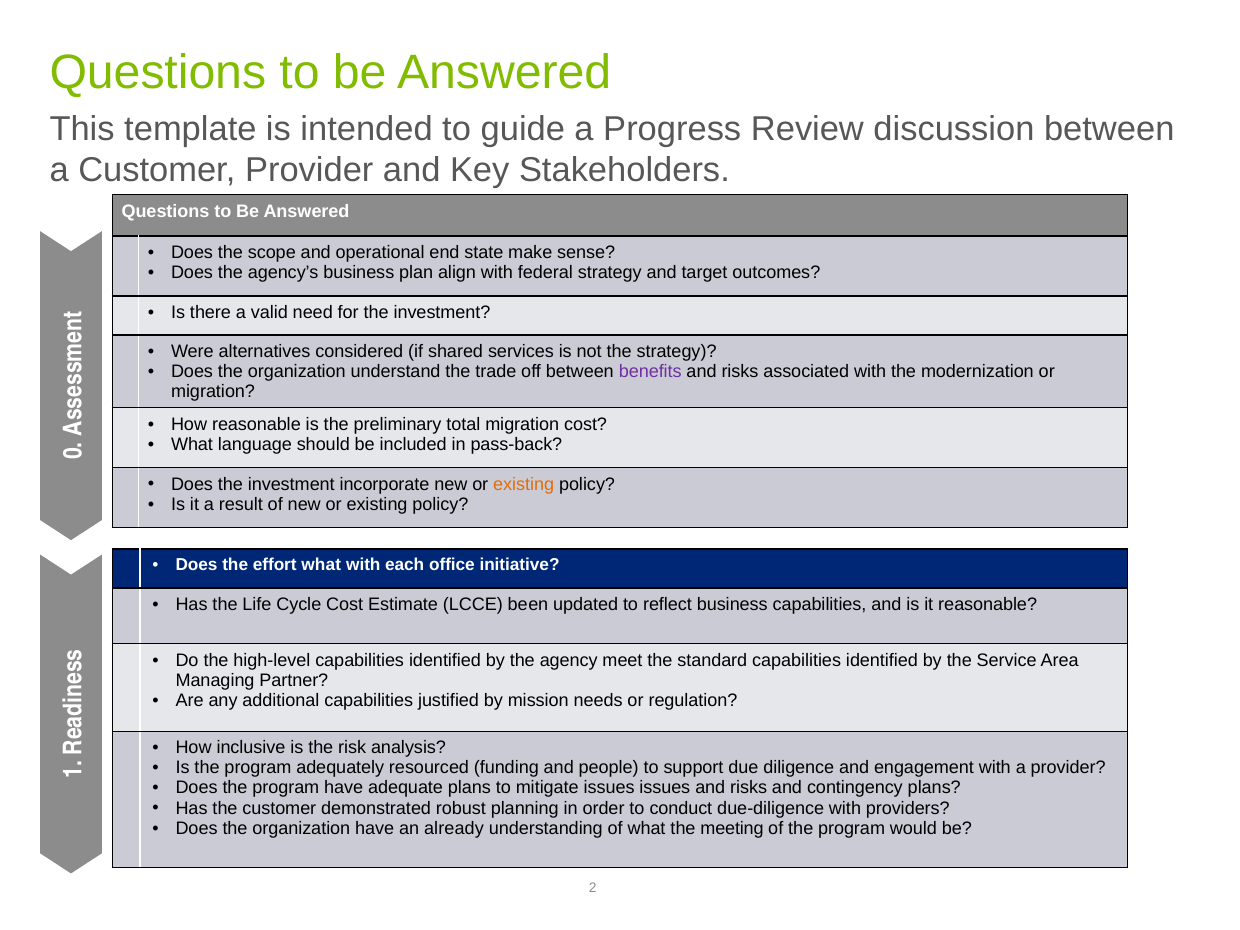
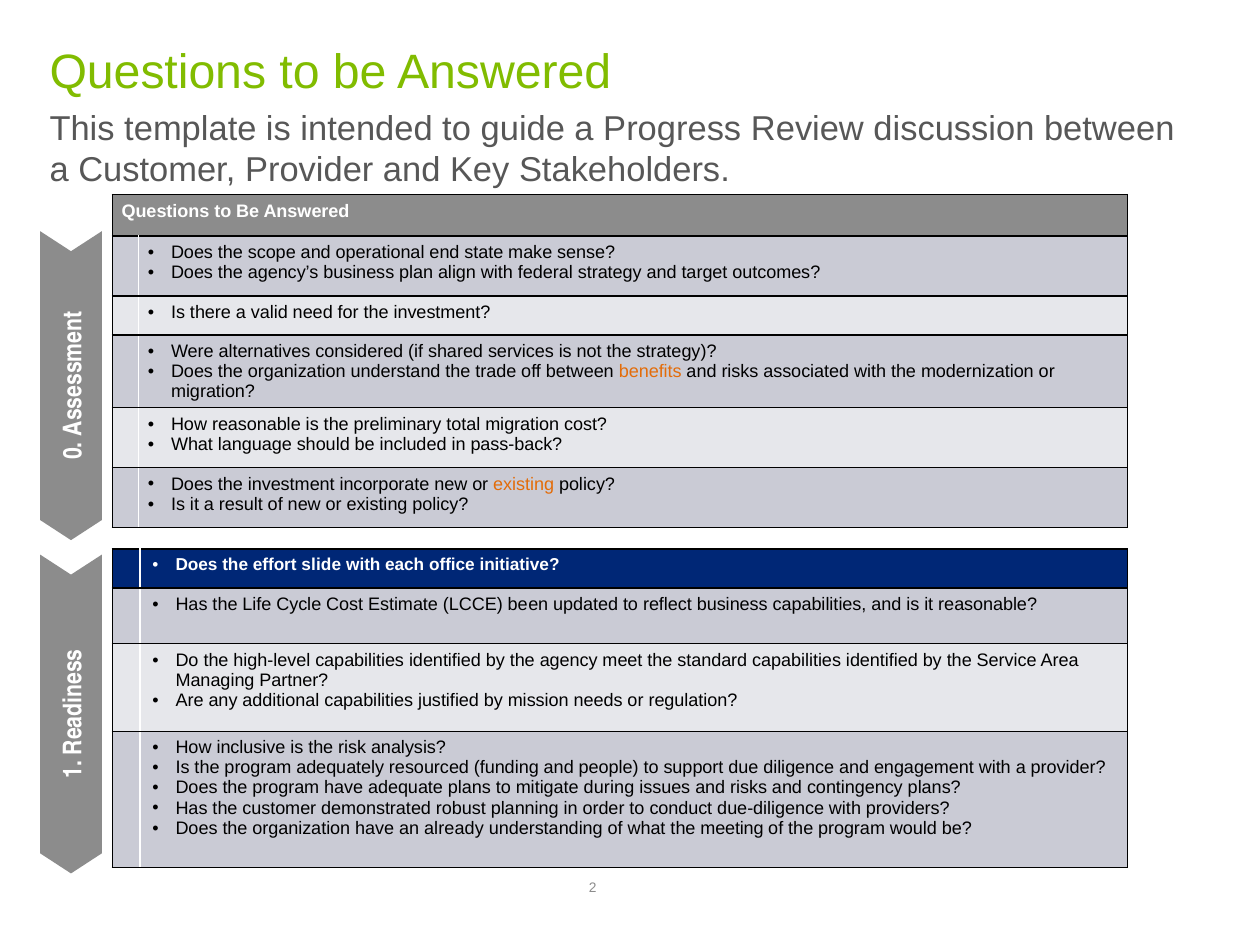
benefits colour: purple -> orange
effort what: what -> slide
mitigate issues: issues -> during
